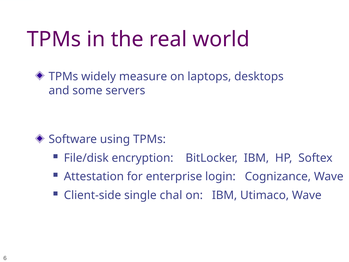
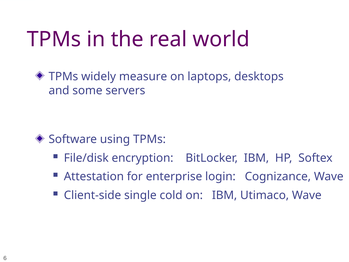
chal: chal -> cold
